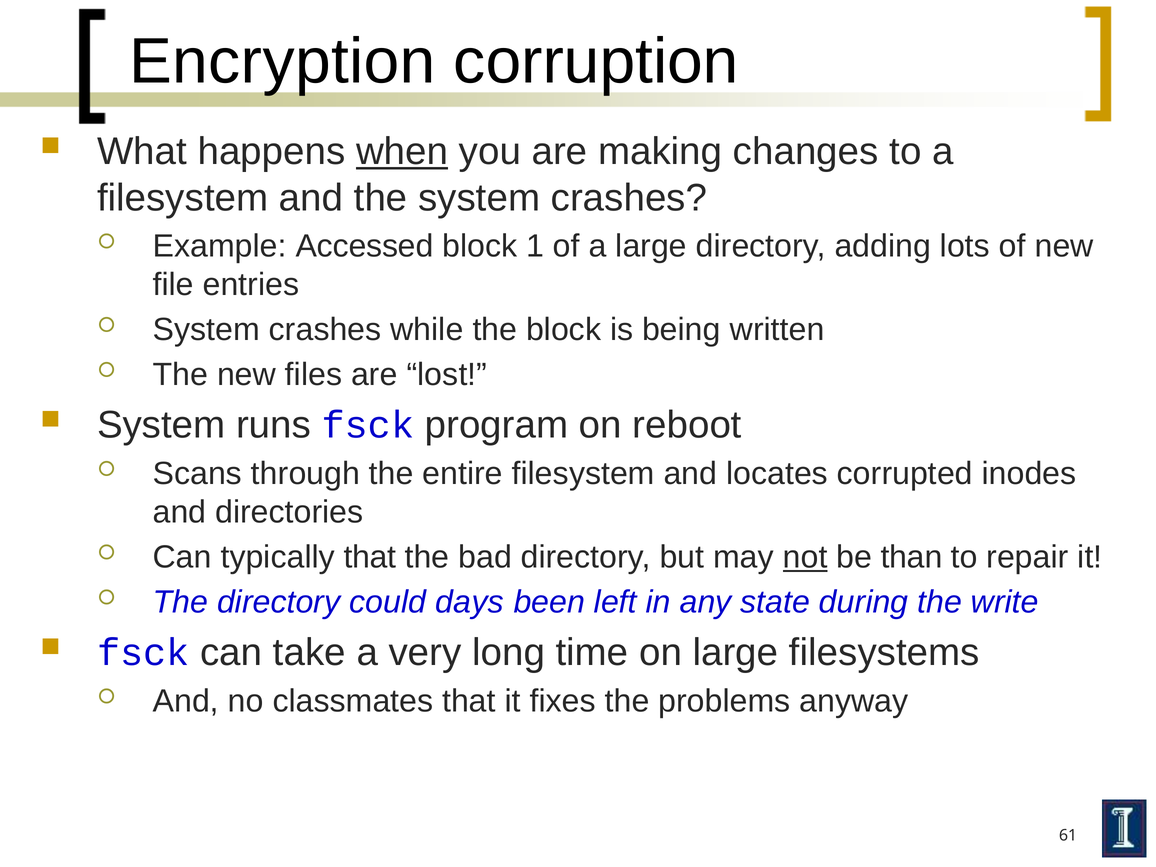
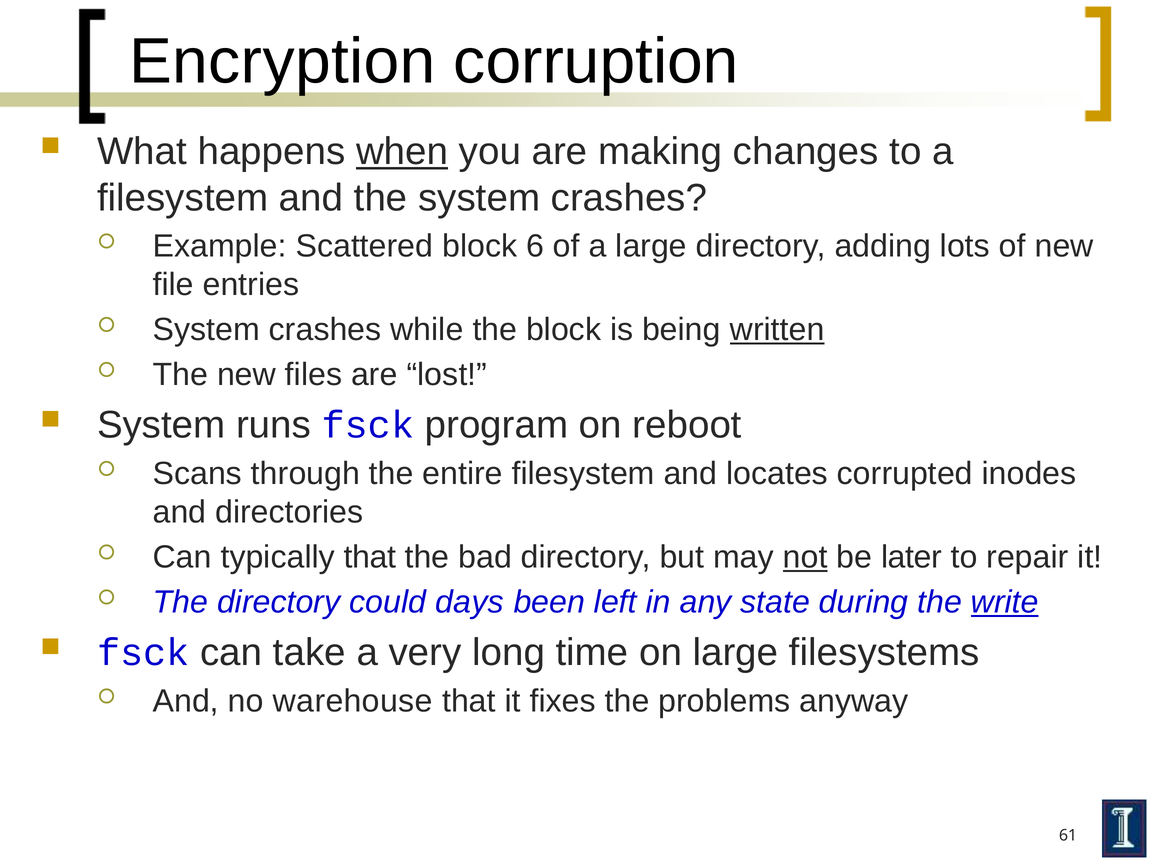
Accessed: Accessed -> Scattered
1: 1 -> 6
written underline: none -> present
than: than -> later
write underline: none -> present
classmates: classmates -> warehouse
